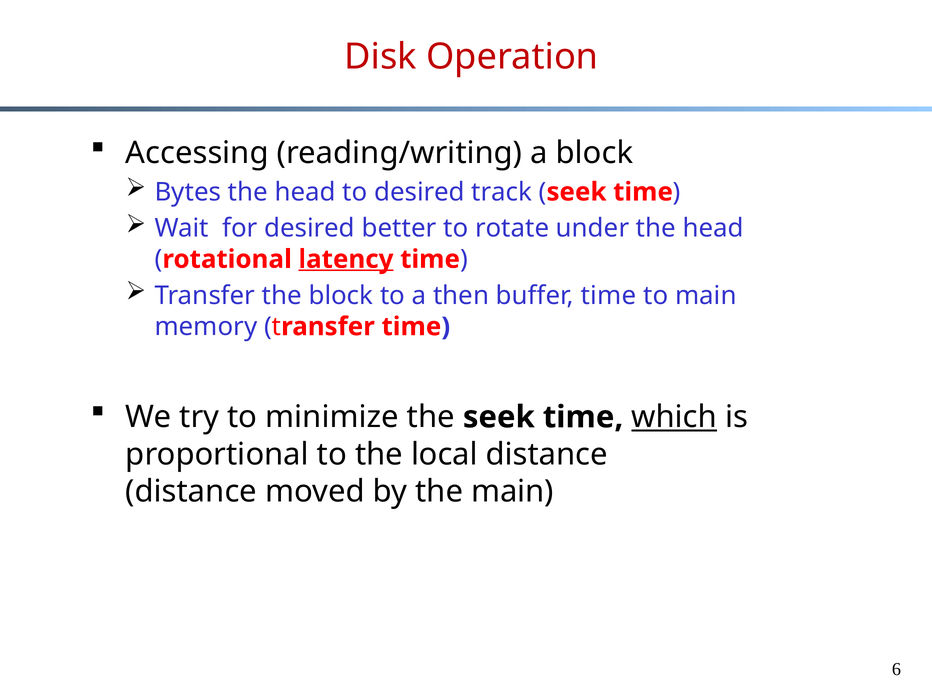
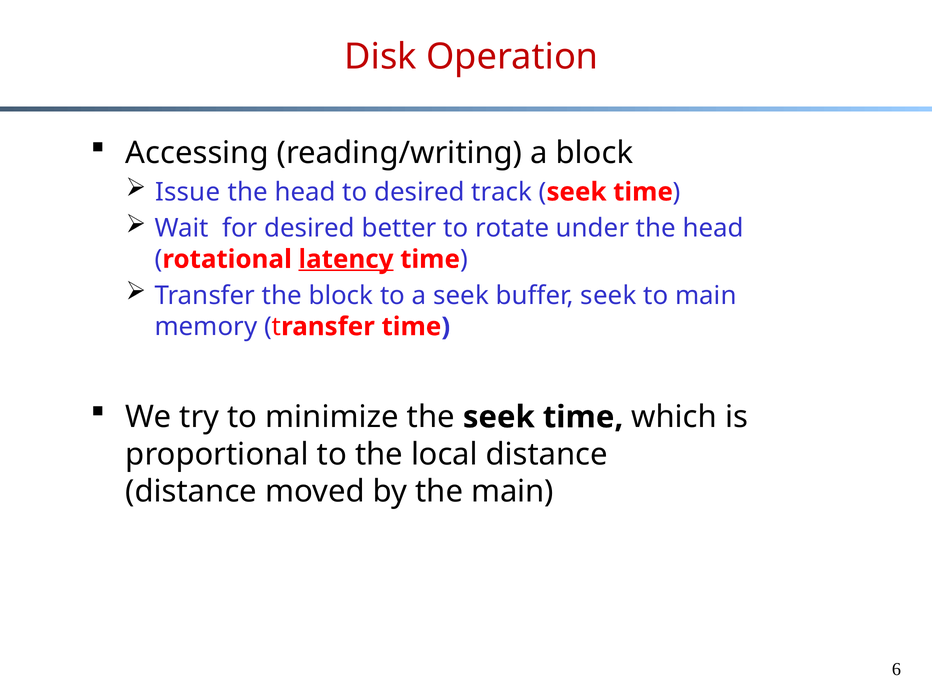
Bytes: Bytes -> Issue
a then: then -> seek
buffer time: time -> seek
which underline: present -> none
